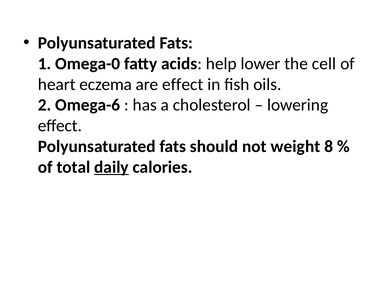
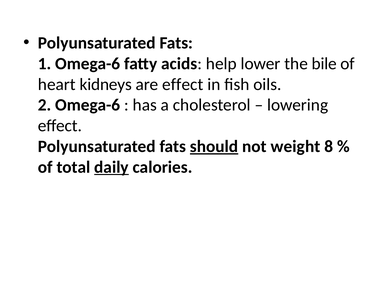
1 Omega-0: Omega-0 -> Omega-6
cell: cell -> bile
eczema: eczema -> kidneys
should underline: none -> present
